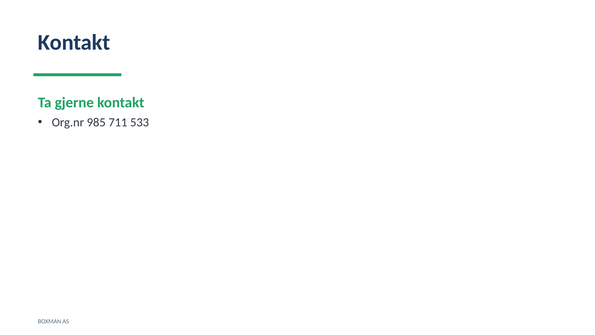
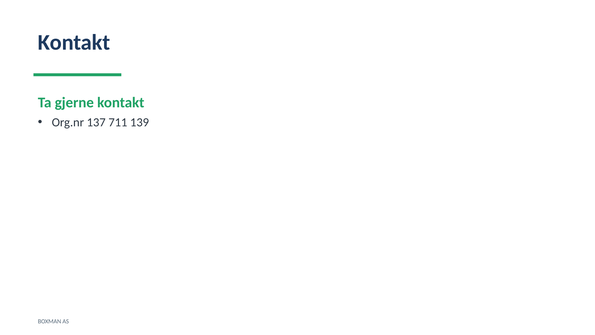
985: 985 -> 137
533: 533 -> 139
